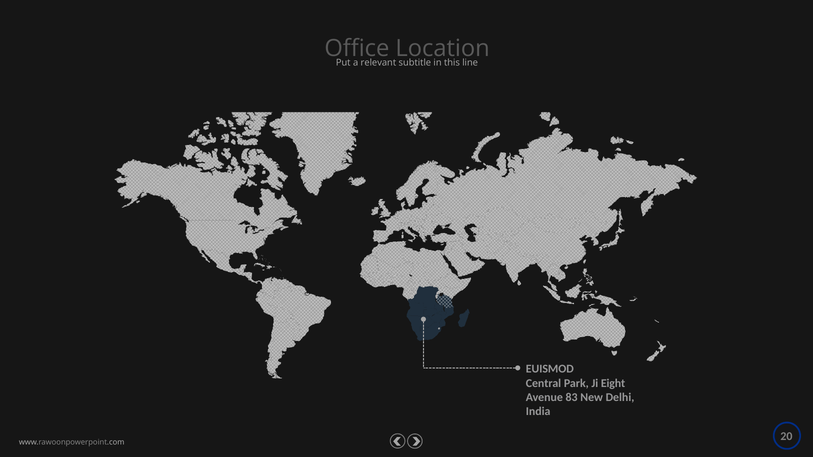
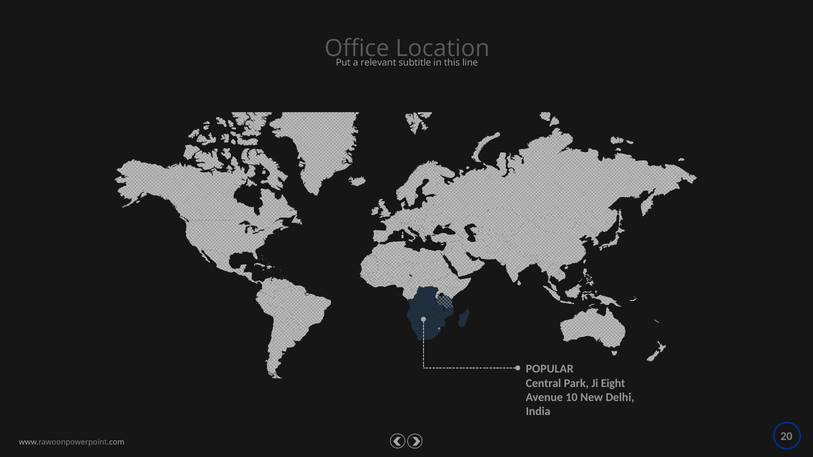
EUISMOD: EUISMOD -> POPULAR
83: 83 -> 10
